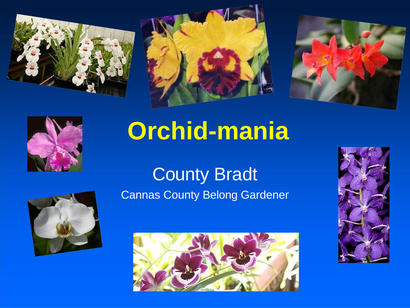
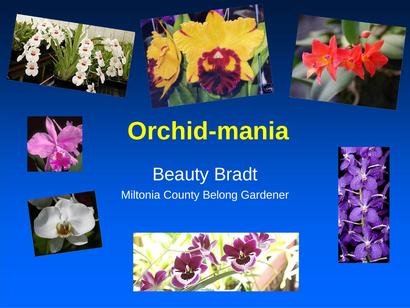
County at (181, 174): County -> Beauty
Cannas: Cannas -> Miltonia
